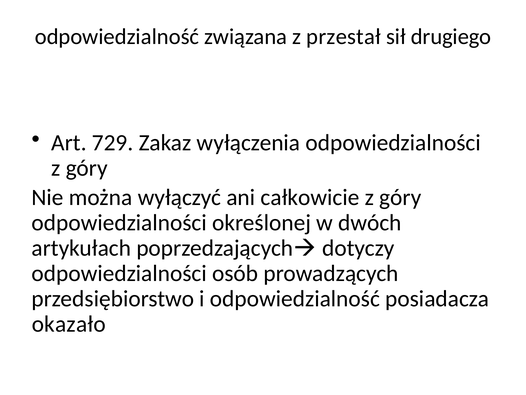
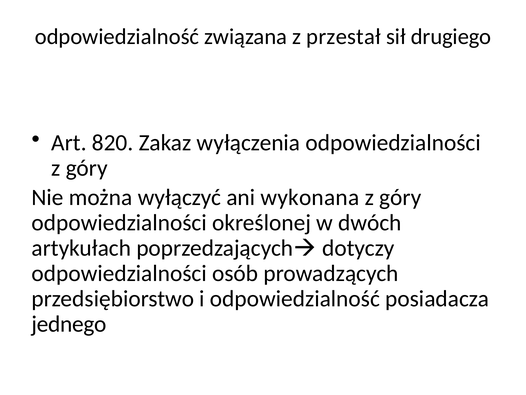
729: 729 -> 820
całkowicie: całkowicie -> wykonana
okazało: okazało -> jednego
